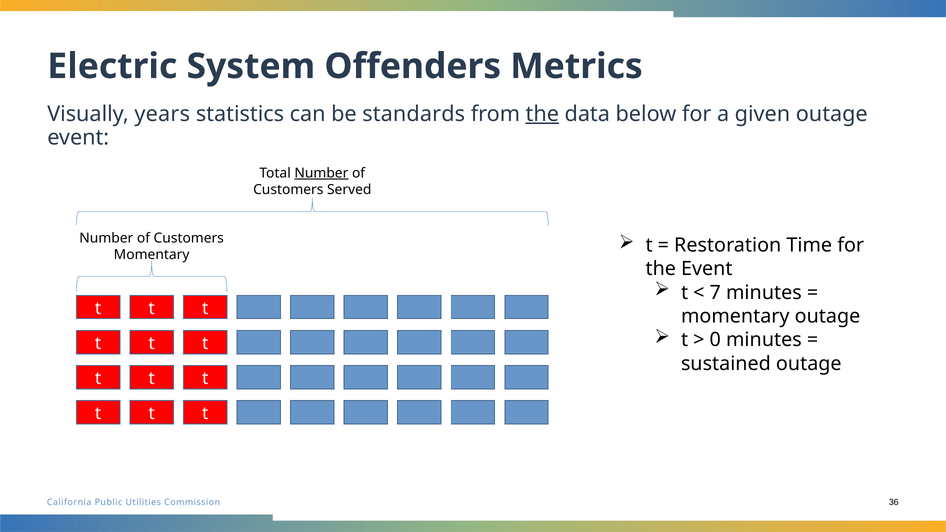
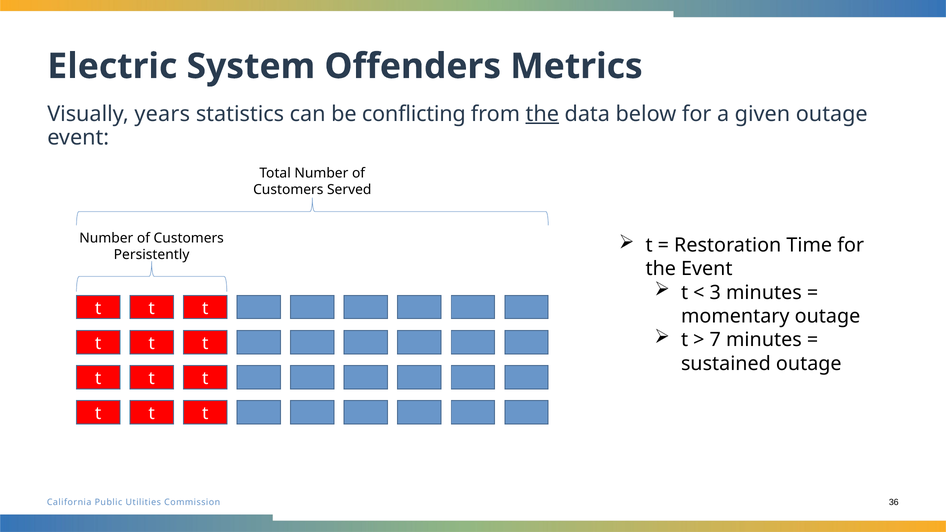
standards: standards -> conflicting
Number at (321, 173) underline: present -> none
Momentary at (152, 255): Momentary -> Persistently
7: 7 -> 3
0: 0 -> 7
